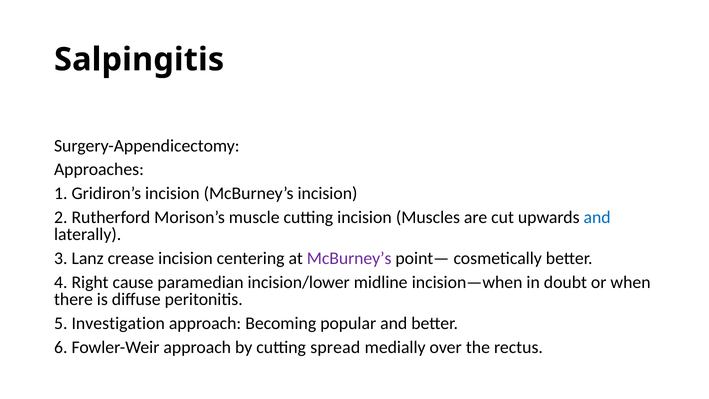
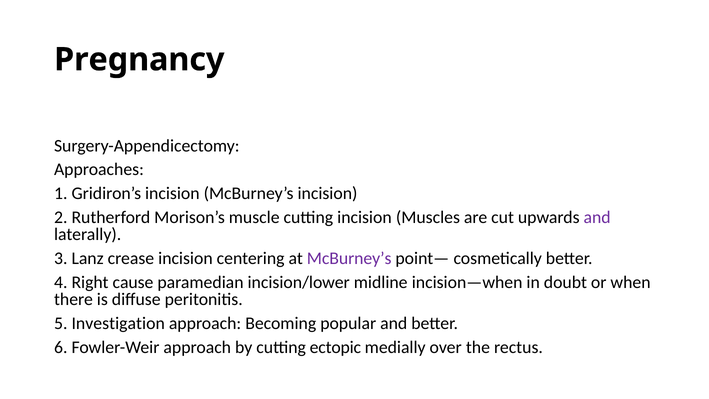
Salpingitis: Salpingitis -> Pregnancy
and at (597, 217) colour: blue -> purple
spread: spread -> ectopic
